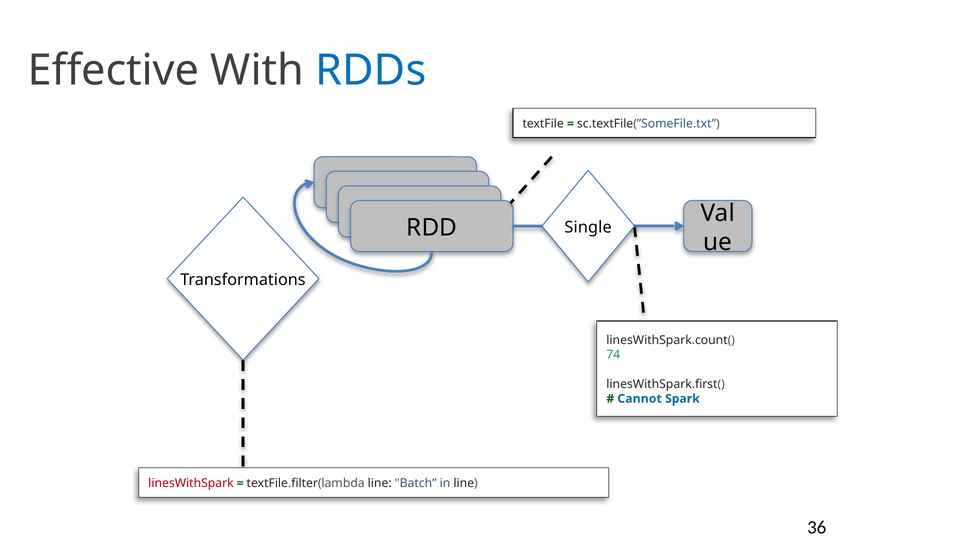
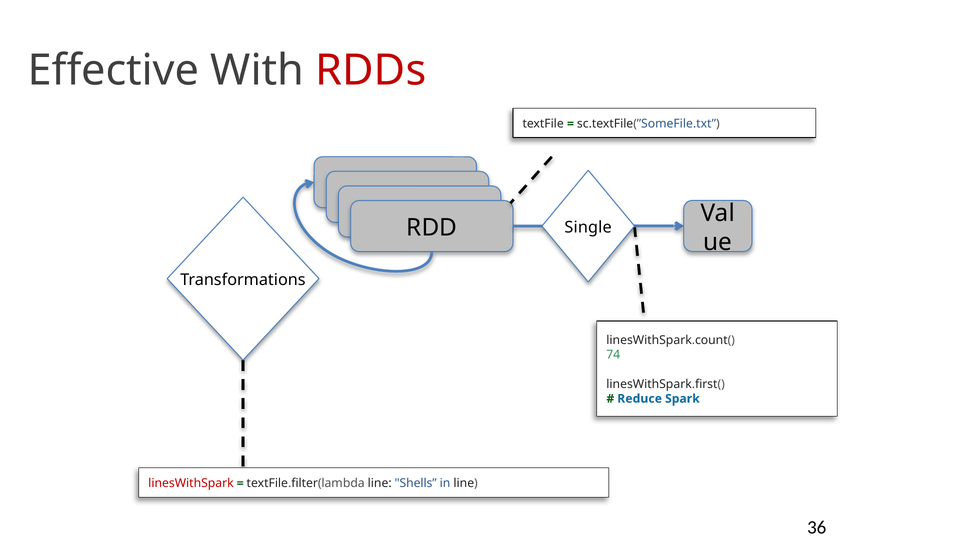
RDDs colour: blue -> red
Cannot: Cannot -> Reduce
Batch: Batch -> Shells
